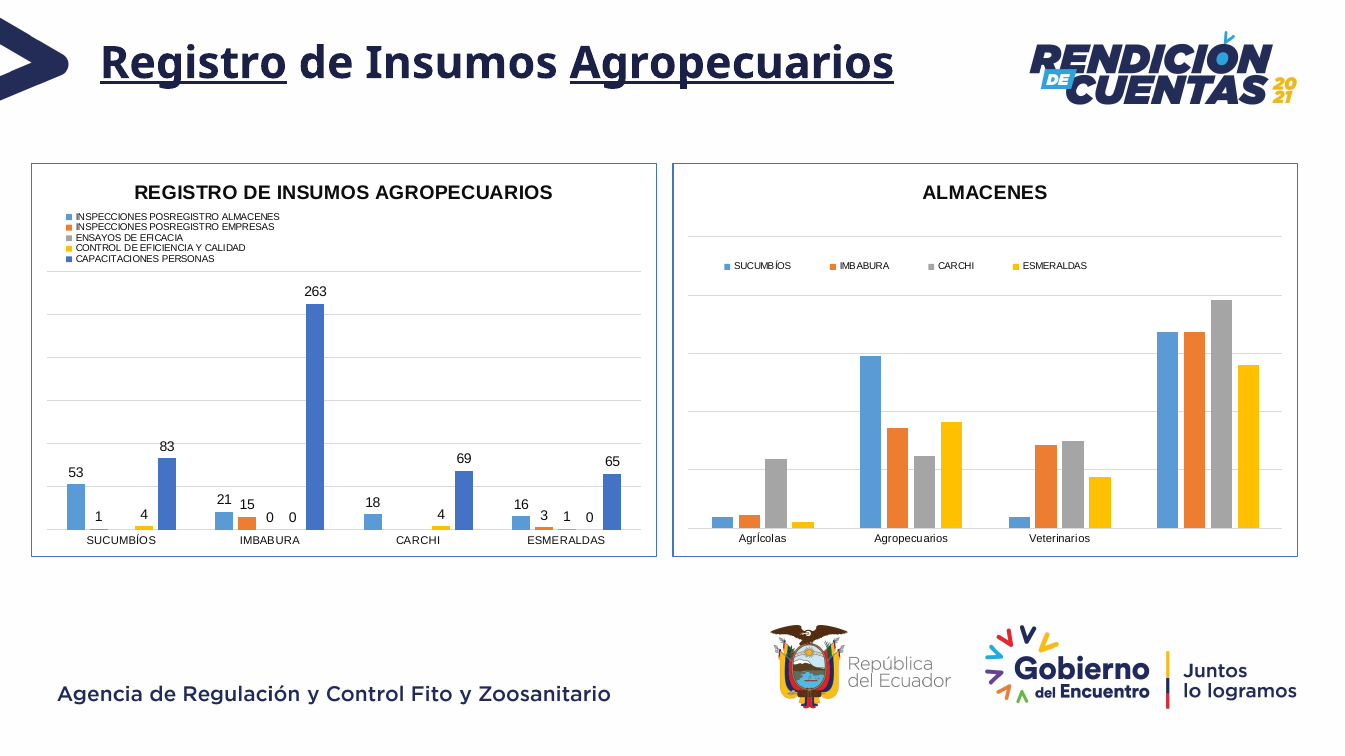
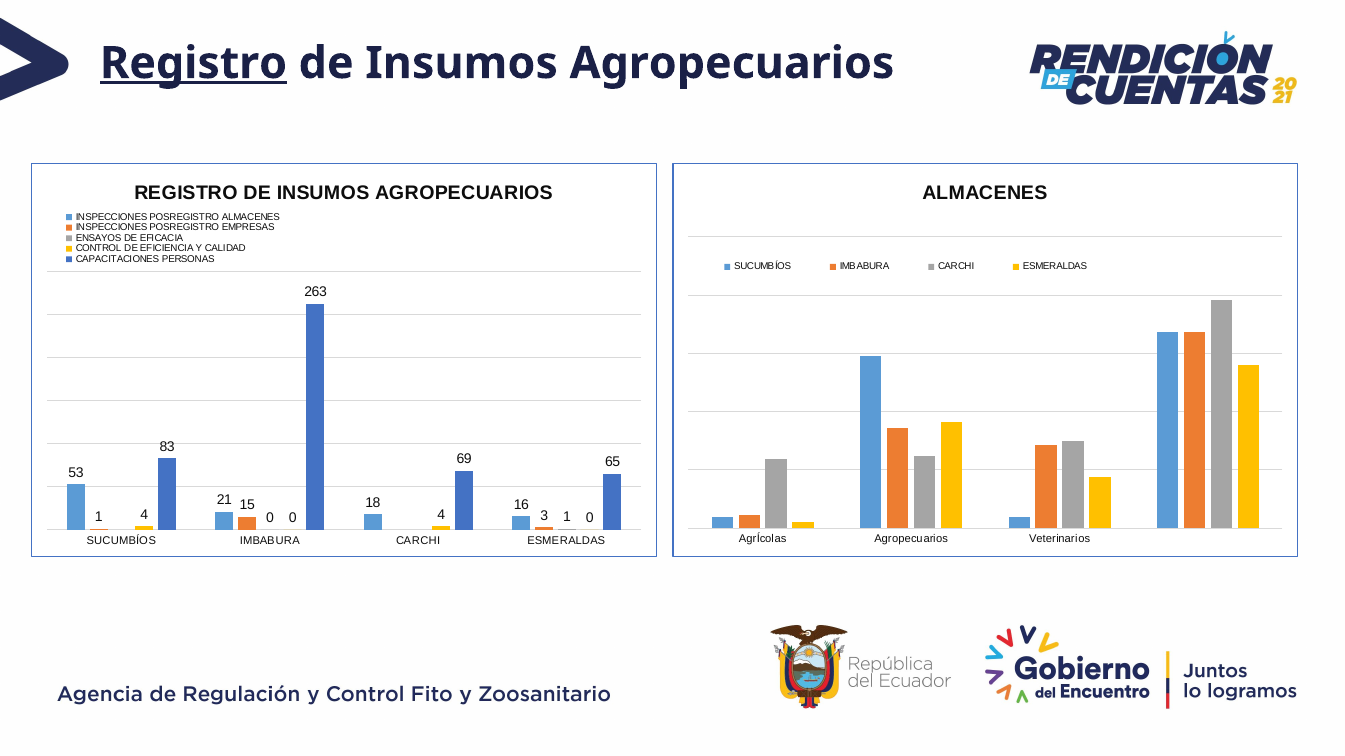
Agropecuarios at (732, 63) underline: present -> none
